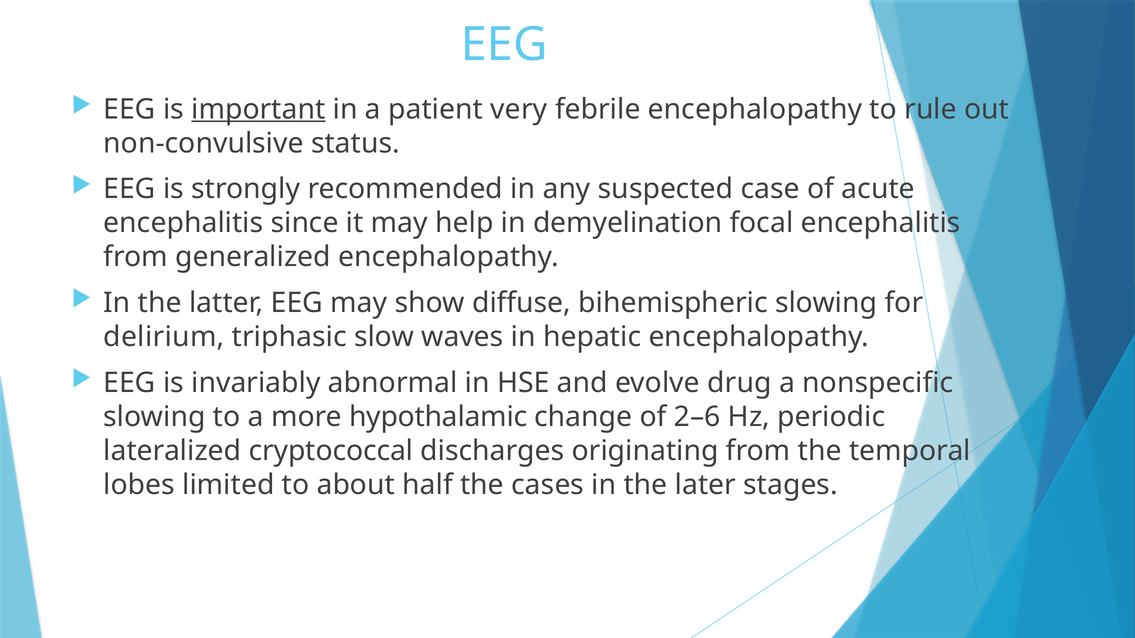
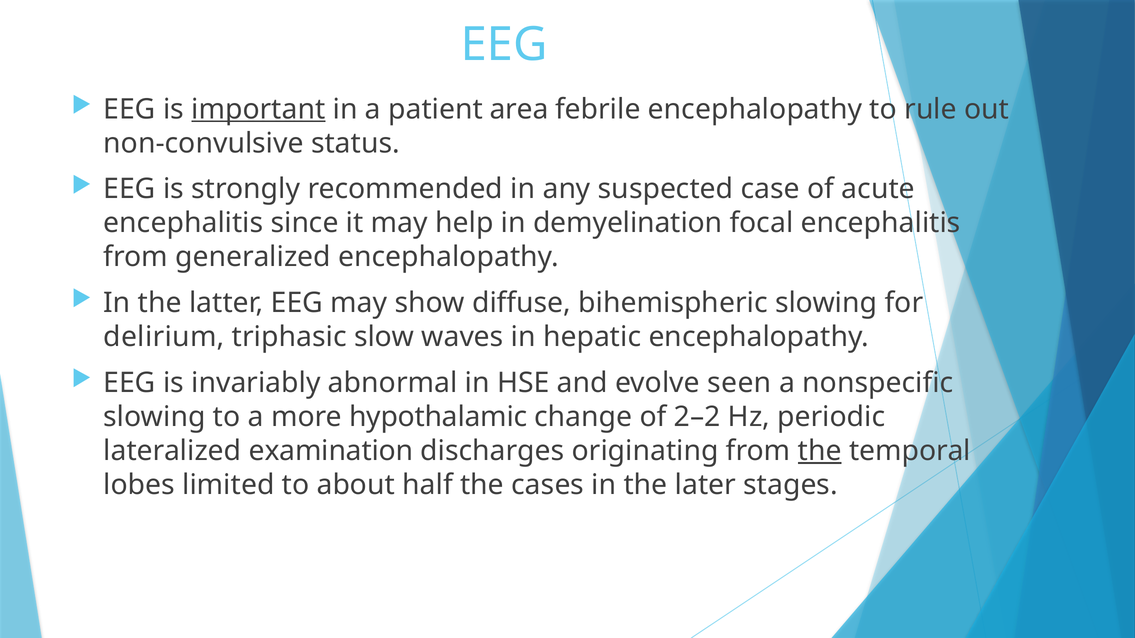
very: very -> area
drug: drug -> seen
2–6: 2–6 -> 2–2
cryptococcal: cryptococcal -> examination
the at (820, 451) underline: none -> present
